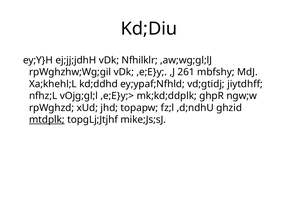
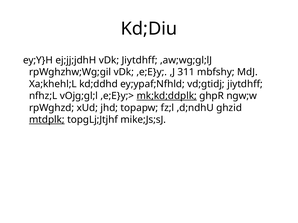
vDk Nfhilklr: Nfhilklr -> Jiytdhff
261: 261 -> 311
mk;kd;ddplk underline: none -> present
